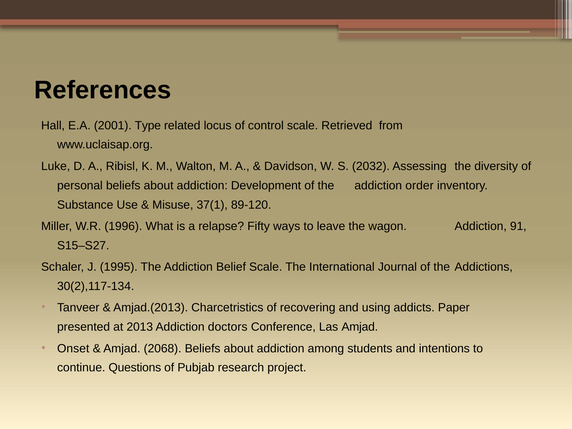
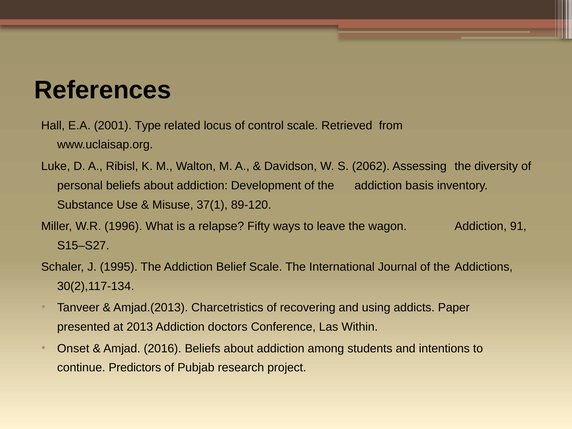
2032: 2032 -> 2062
order: order -> basis
Las Amjad: Amjad -> Within
2068: 2068 -> 2016
Questions: Questions -> Predictors
